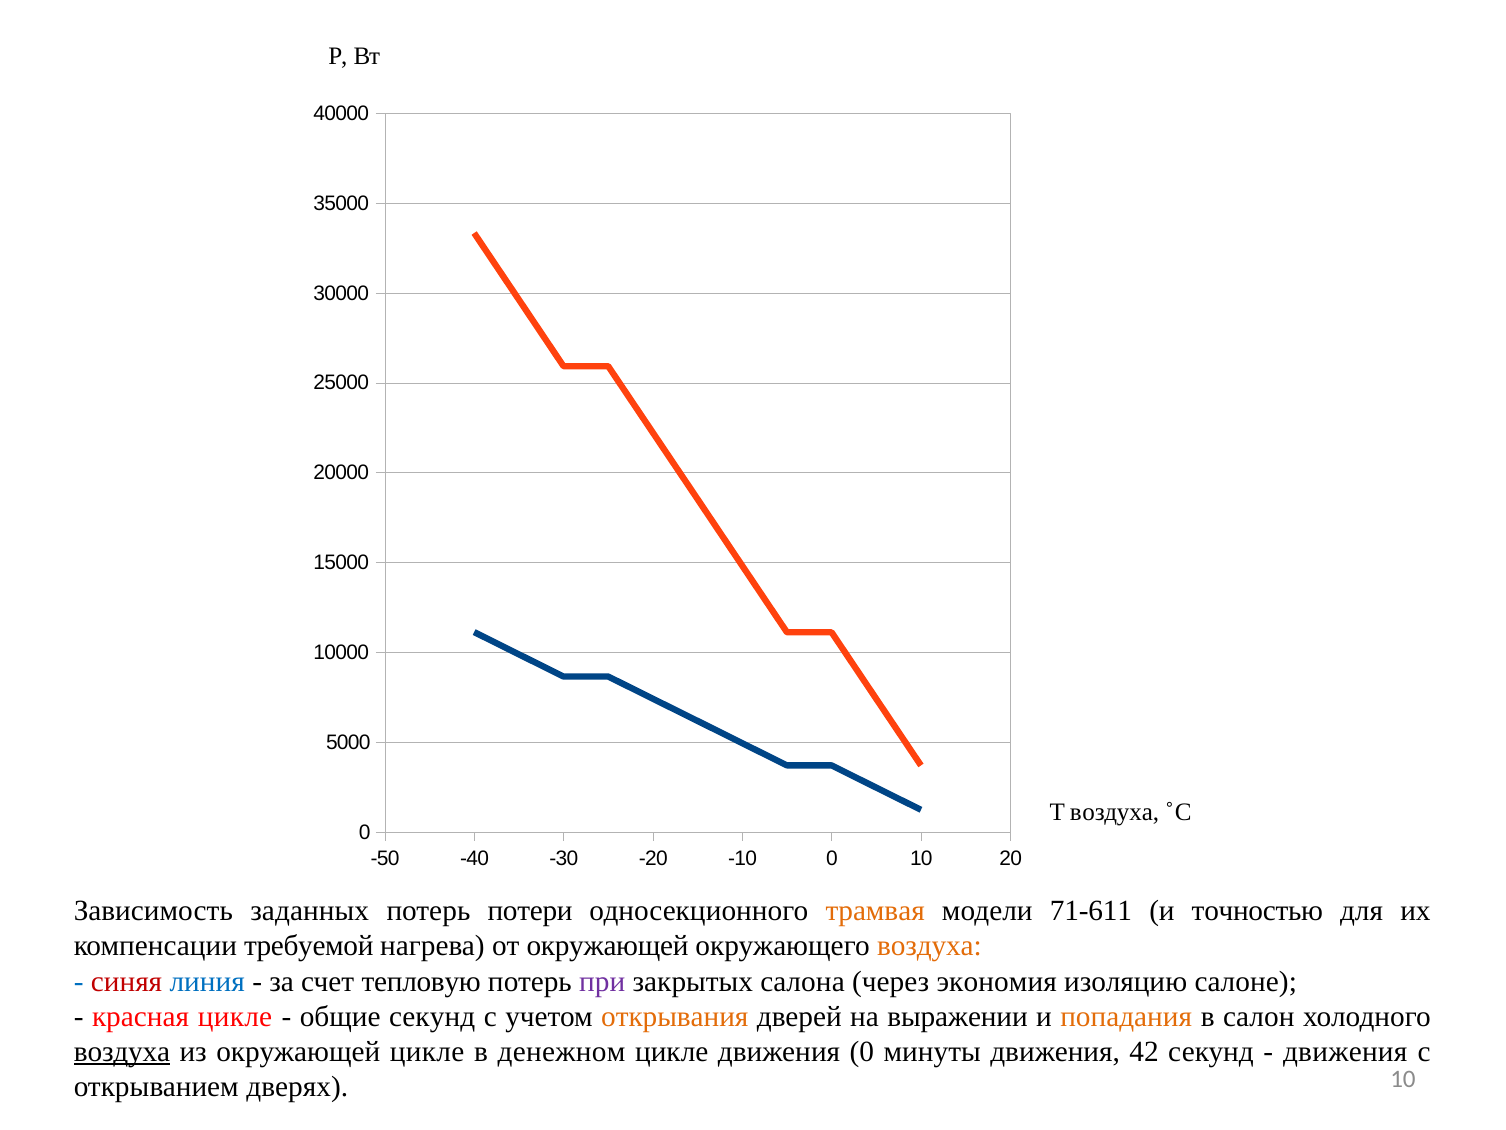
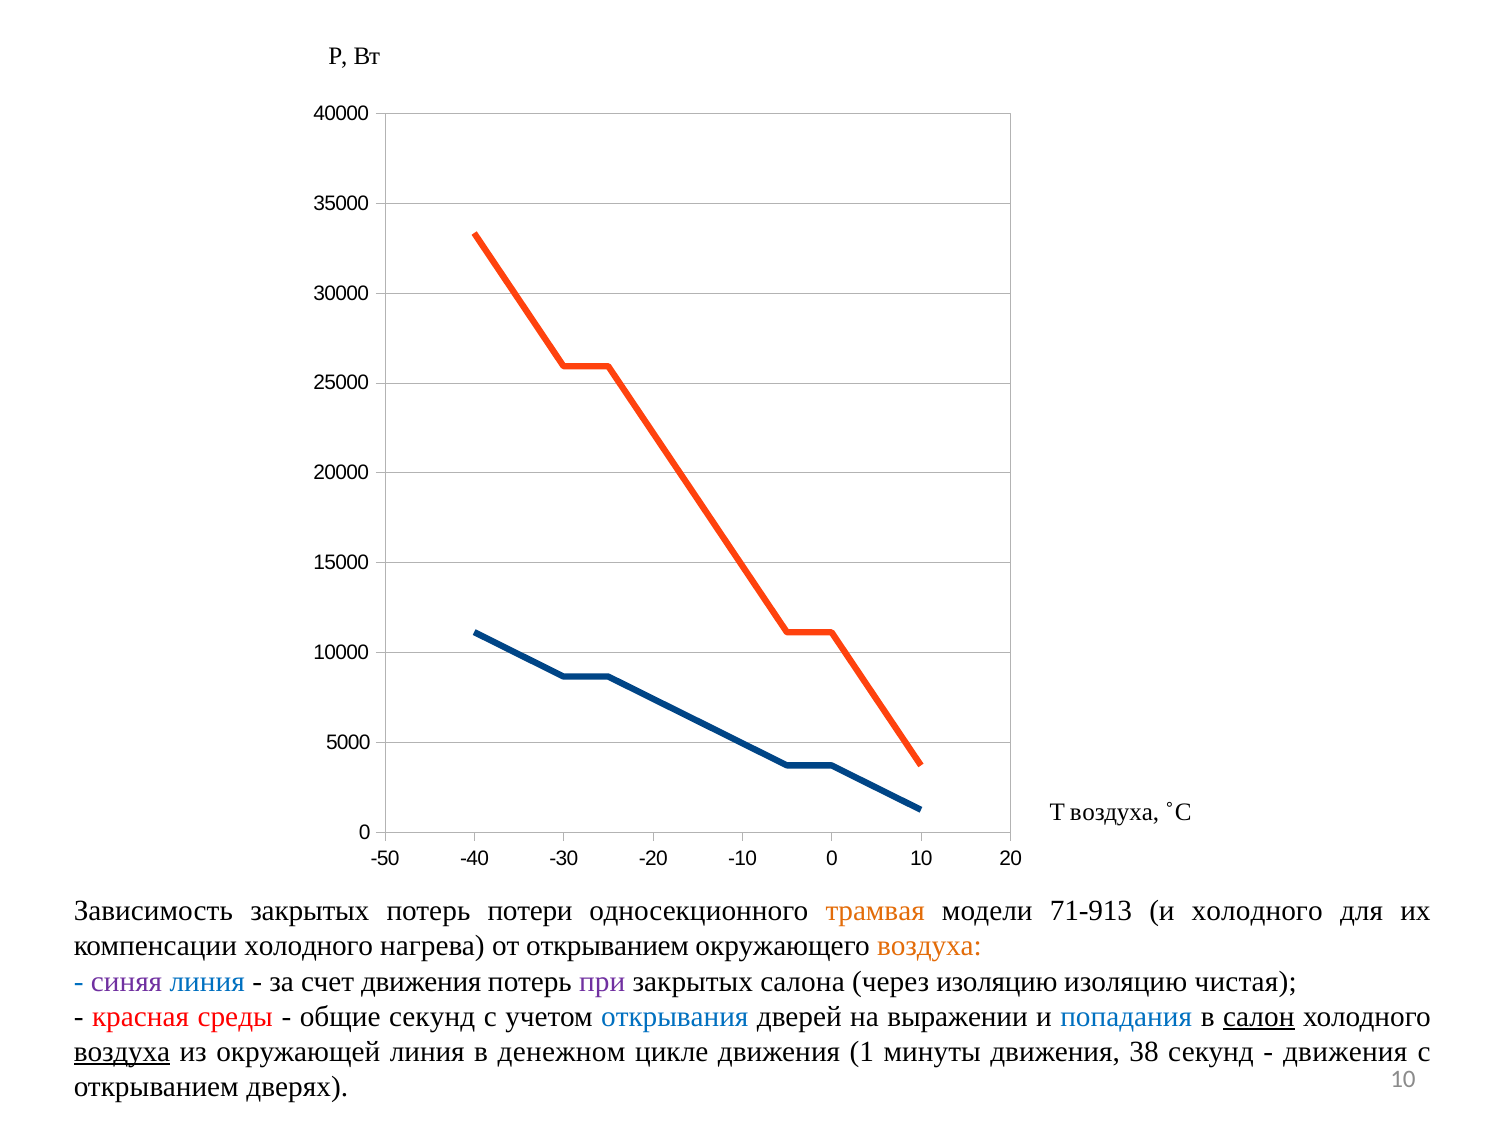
Зависимость заданных: заданных -> закрытых
71-611: 71-611 -> 71-913
и точностью: точностью -> холодного
компенсации требуемой: требуемой -> холодного
от окружающей: окружающей -> открыванием
синяя colour: red -> purple
счет тепловую: тепловую -> движения
через экономия: экономия -> изоляцию
салоне: салоне -> чистая
красная цикле: цикле -> среды
открывания colour: orange -> blue
попадания colour: orange -> blue
салон underline: none -> present
окружающей цикле: цикле -> линия
движения 0: 0 -> 1
42: 42 -> 38
